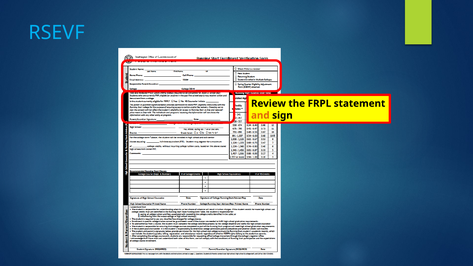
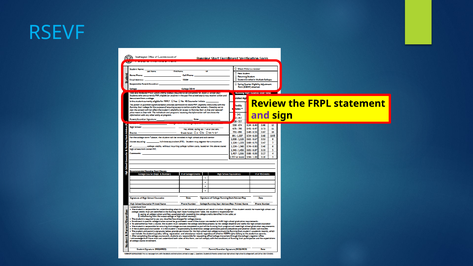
and colour: orange -> purple
